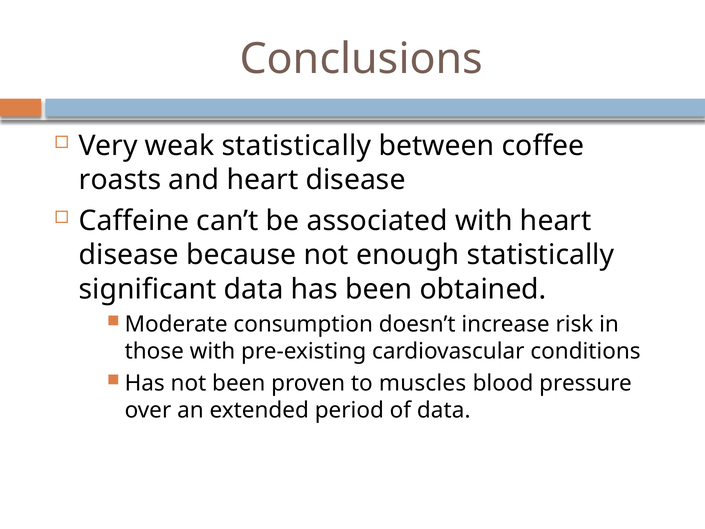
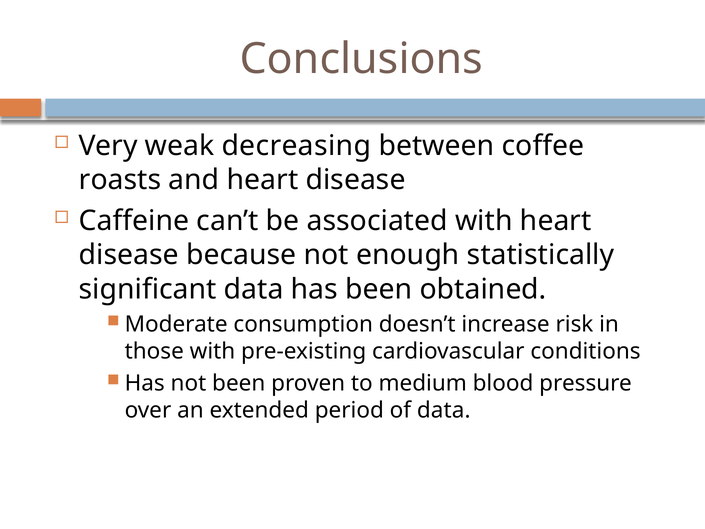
weak statistically: statistically -> decreasing
muscles: muscles -> medium
